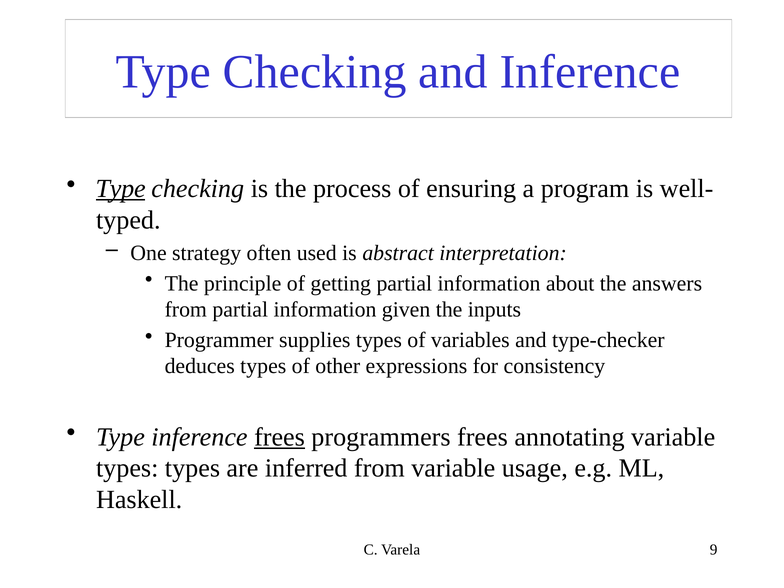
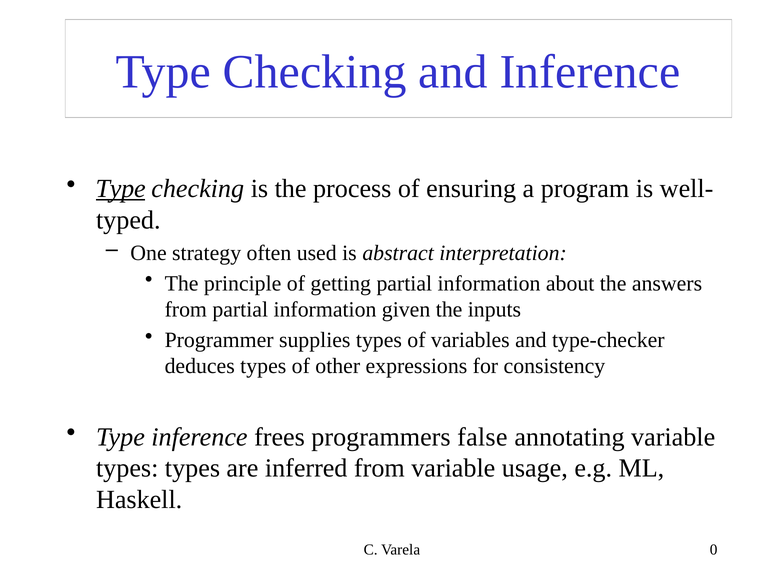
frees at (279, 437) underline: present -> none
programmers frees: frees -> false
9: 9 -> 0
